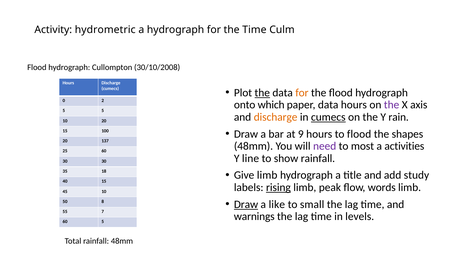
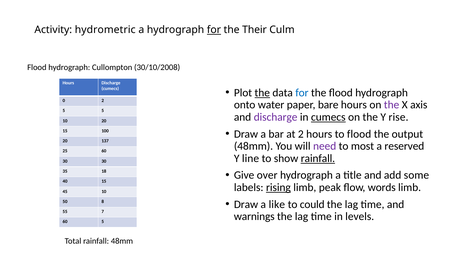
for at (214, 30) underline: none -> present
the Time: Time -> Their
for at (302, 93) colour: orange -> blue
which: which -> water
paper data: data -> bare
discharge at (276, 117) colour: orange -> purple
rain: rain -> rise
at 9: 9 -> 2
shapes: shapes -> output
activities: activities -> reserved
rainfall at (318, 159) underline: none -> present
Give limb: limb -> over
study: study -> some
Draw at (246, 205) underline: present -> none
small: small -> could
